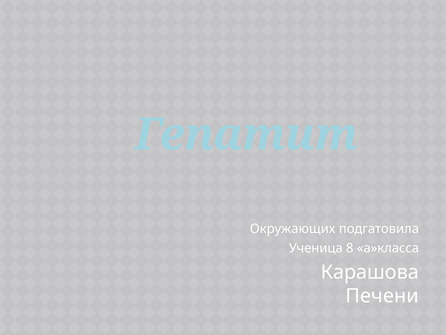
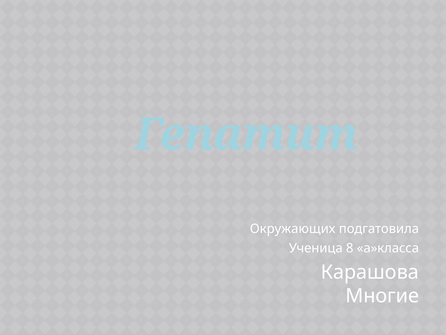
Печени: Печени -> Многие
